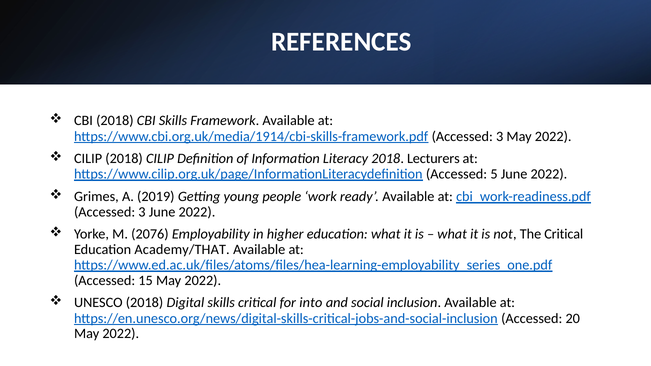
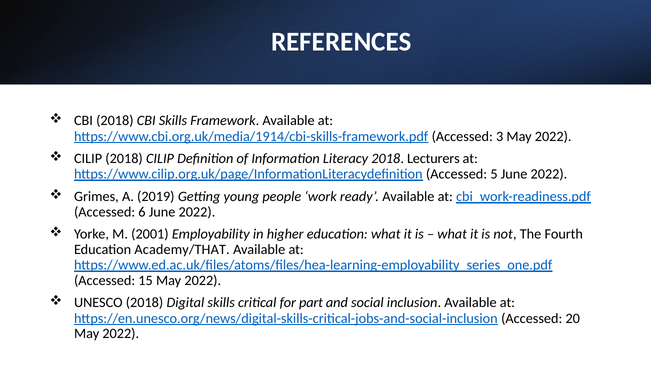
3 at (142, 212): 3 -> 6
2076: 2076 -> 2001
The Critical: Critical -> Fourth
into: into -> part
